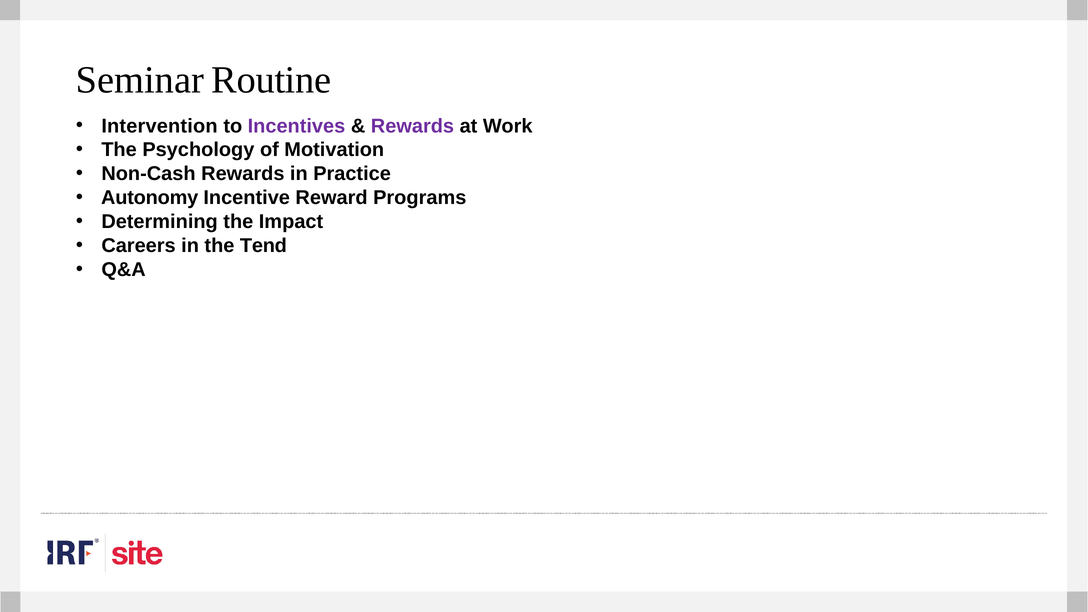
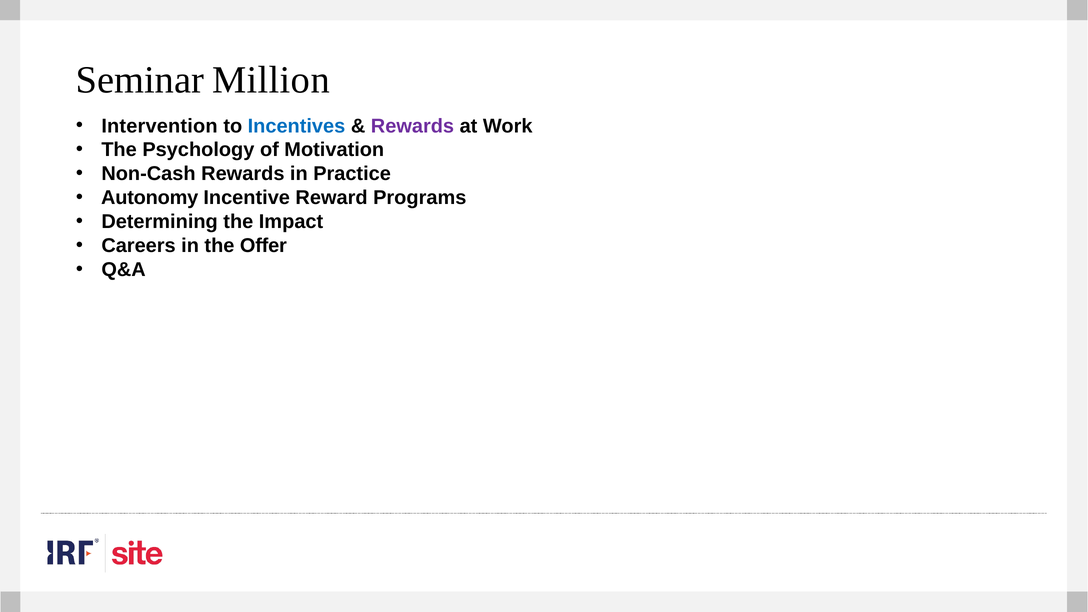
Routine: Routine -> Million
Incentives colour: purple -> blue
Tend: Tend -> Offer
